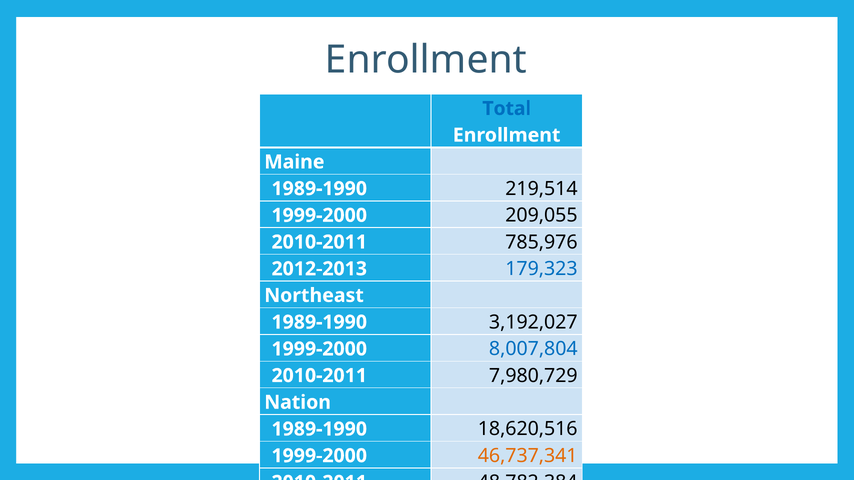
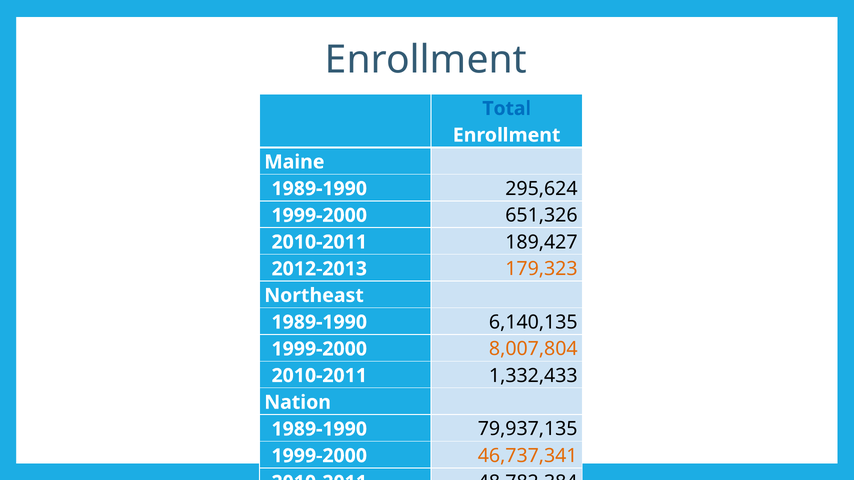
219,514: 219,514 -> 295,624
209,055: 209,055 -> 651,326
785,976: 785,976 -> 189,427
179,323 colour: blue -> orange
3,192,027: 3,192,027 -> 6,140,135
8,007,804 colour: blue -> orange
7,980,729: 7,980,729 -> 1,332,433
18,620,516: 18,620,516 -> 79,937,135
